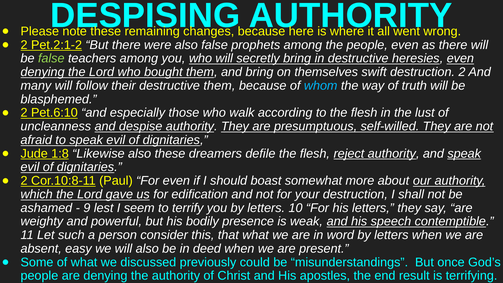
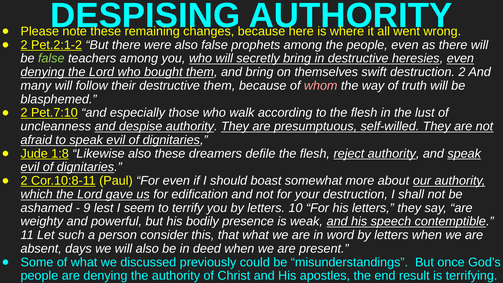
whom colour: light blue -> pink
Pet.6:10: Pet.6:10 -> Pet.7:10
easy: easy -> days
